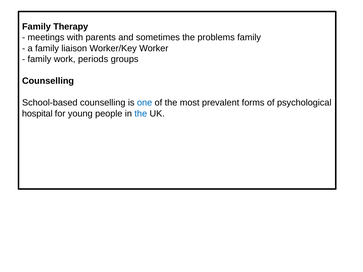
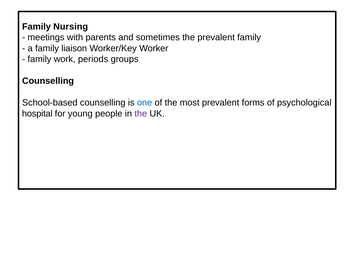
Therapy: Therapy -> Nursing
the problems: problems -> prevalent
the at (141, 114) colour: blue -> purple
